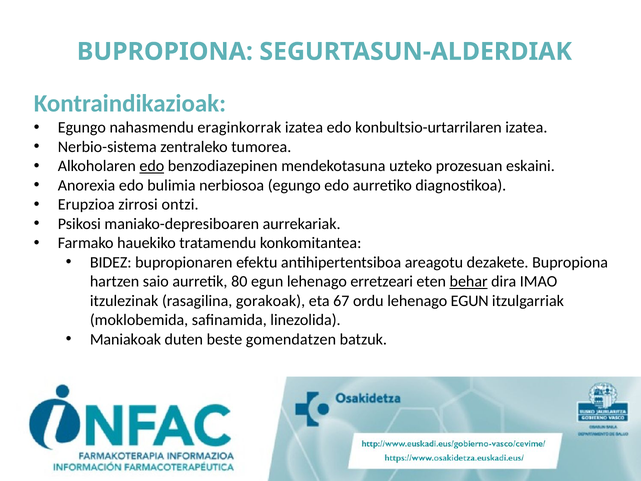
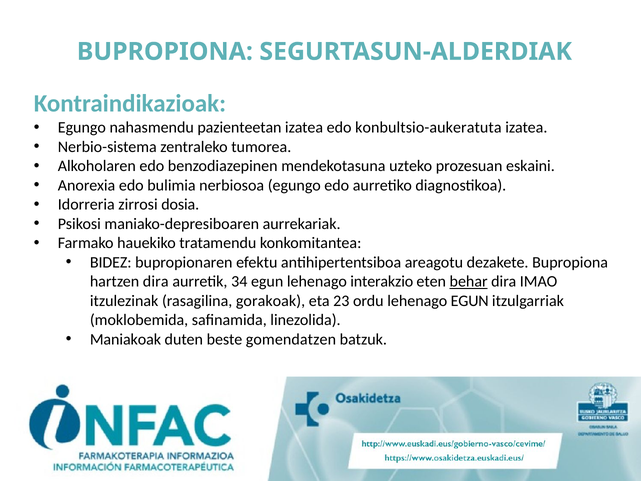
eraginkorrak: eraginkorrak -> pazienteetan
konbultsio-urtarrilaren: konbultsio-urtarrilaren -> konbultsio-aukeratuta
edo at (152, 166) underline: present -> none
Erupzioa: Erupzioa -> Idorreria
ontzi: ontzi -> dosia
hartzen saio: saio -> dira
80: 80 -> 34
erretzeari: erretzeari -> interakzio
67: 67 -> 23
